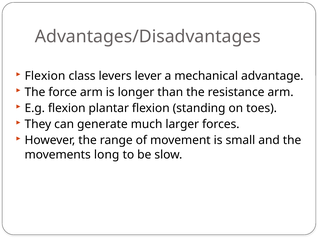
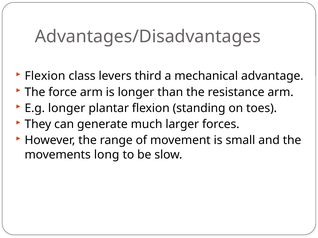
lever: lever -> third
E.g flexion: flexion -> longer
